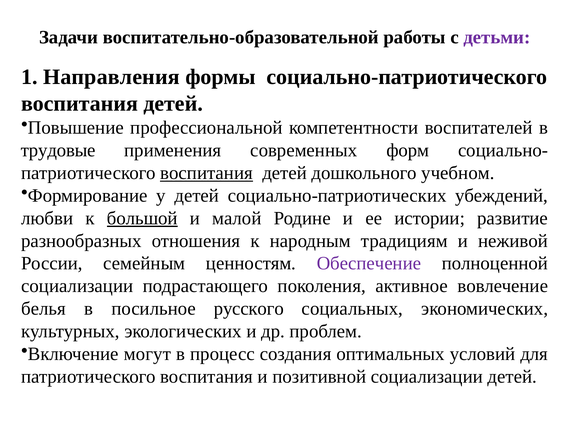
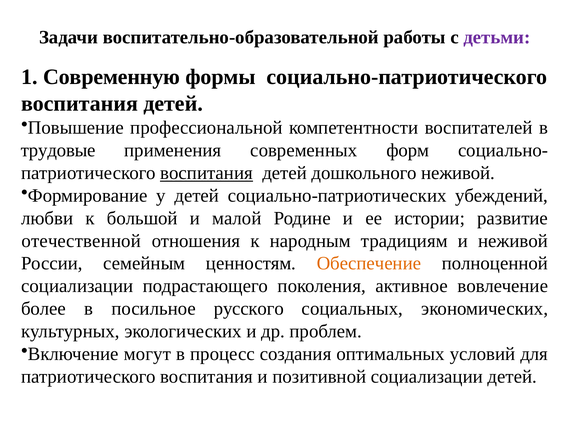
Направления: Направления -> Современную
дошкольного учебном: учебном -> неживой
большой underline: present -> none
разнообразных: разнообразных -> отечественной
Обеспечение colour: purple -> orange
белья: белья -> более
